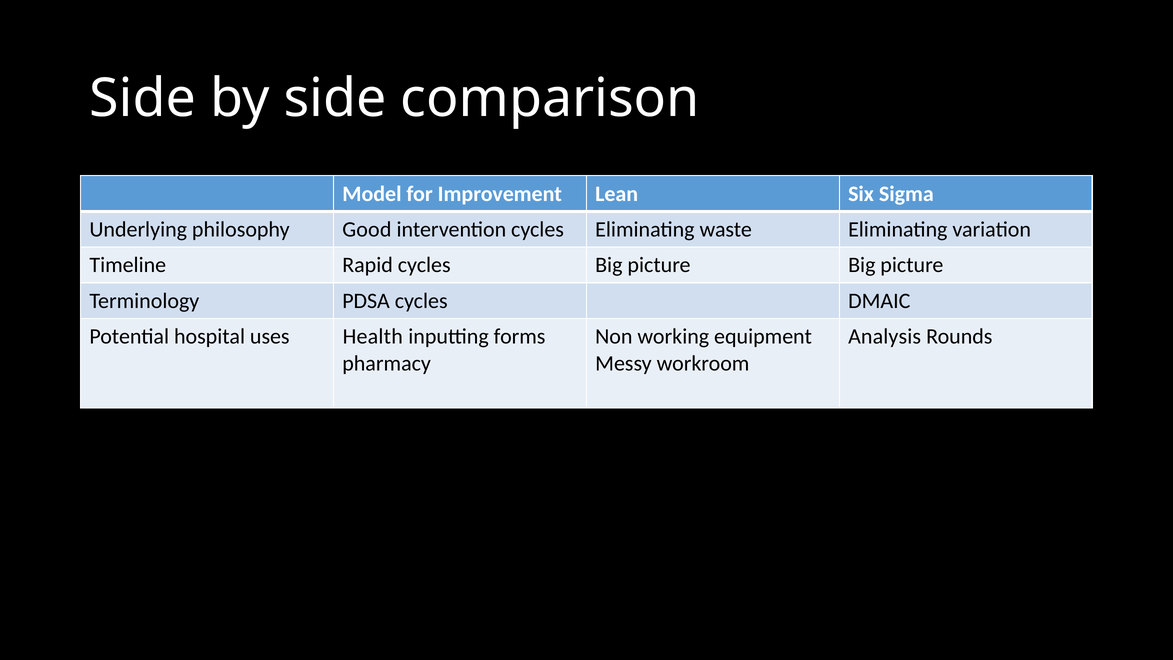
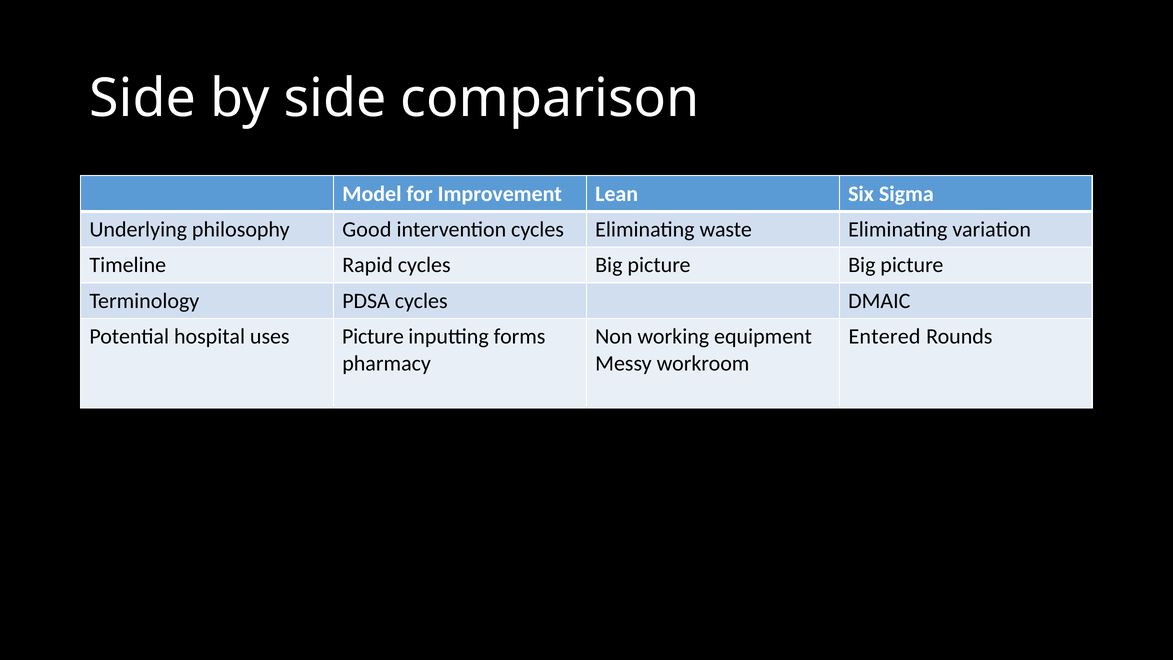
uses Health: Health -> Picture
Analysis: Analysis -> Entered
